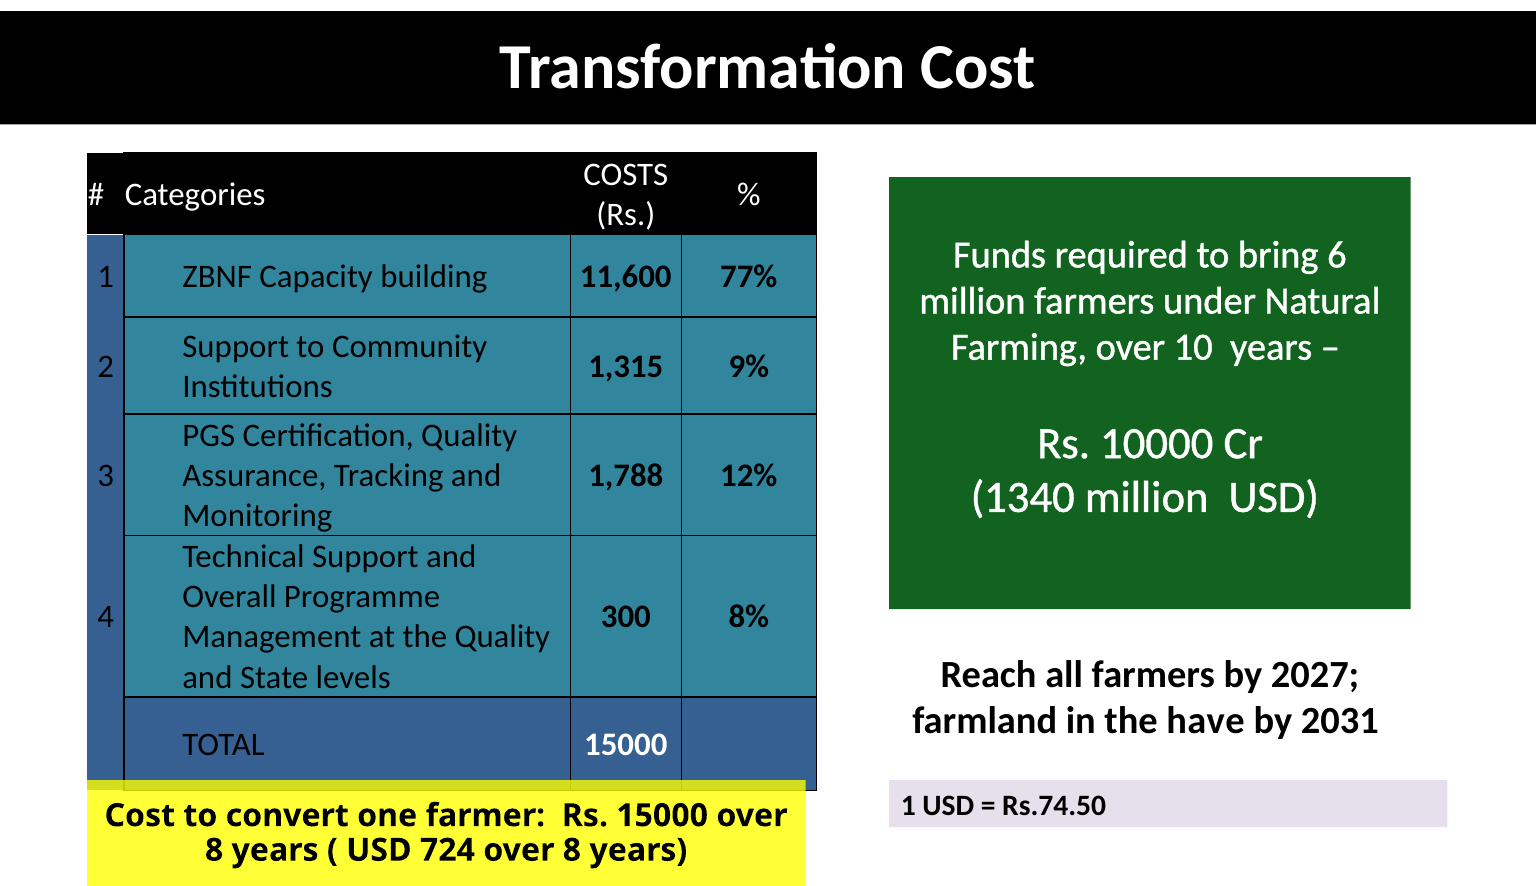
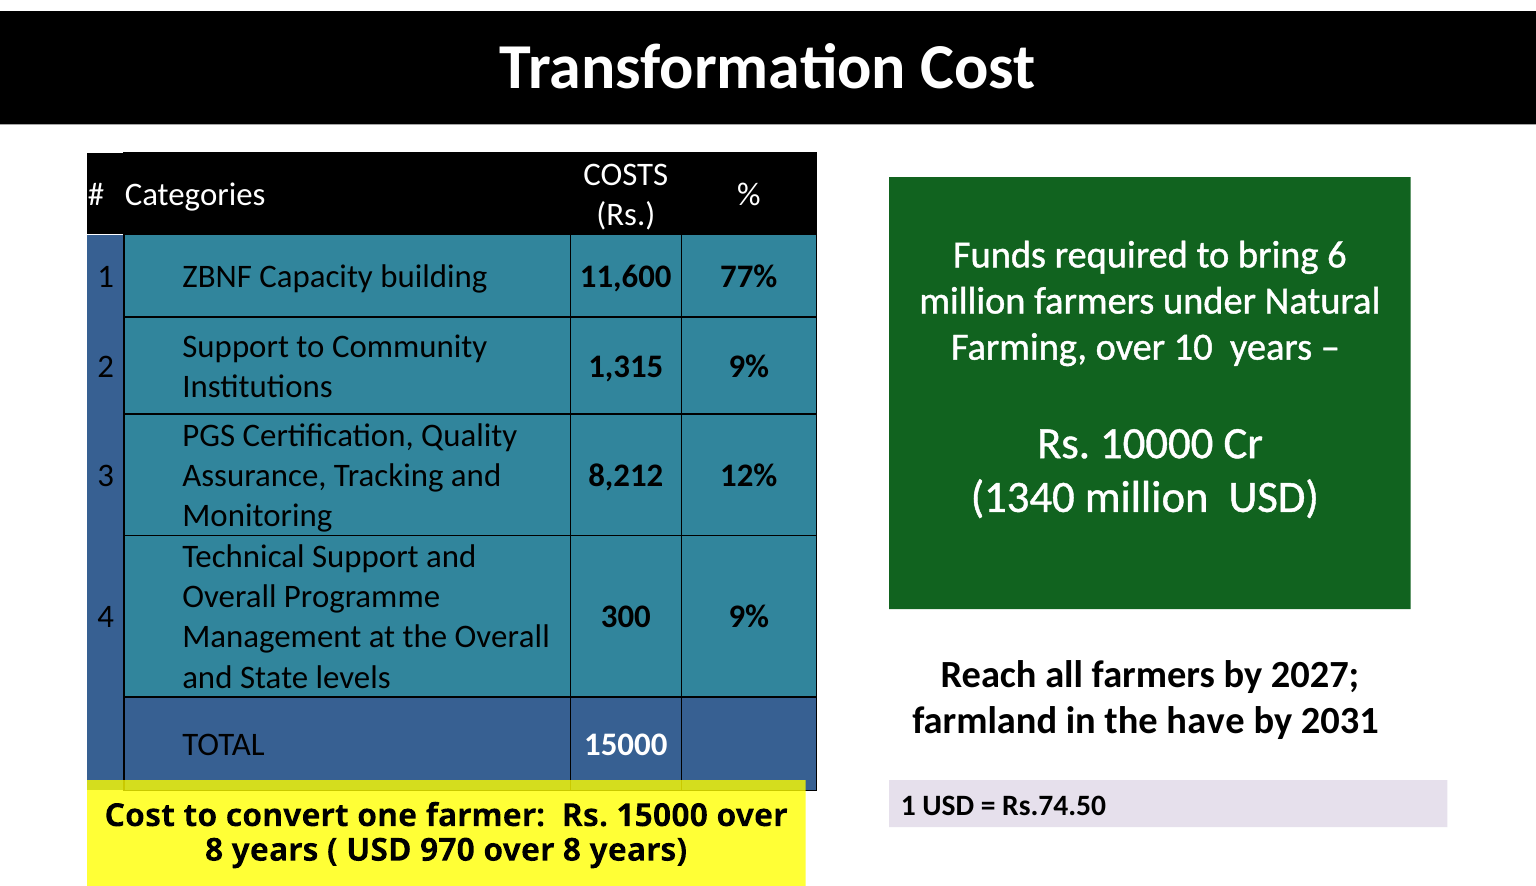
1,788: 1,788 -> 8,212
300 8%: 8% -> 9%
the Quality: Quality -> Overall
724: 724 -> 970
